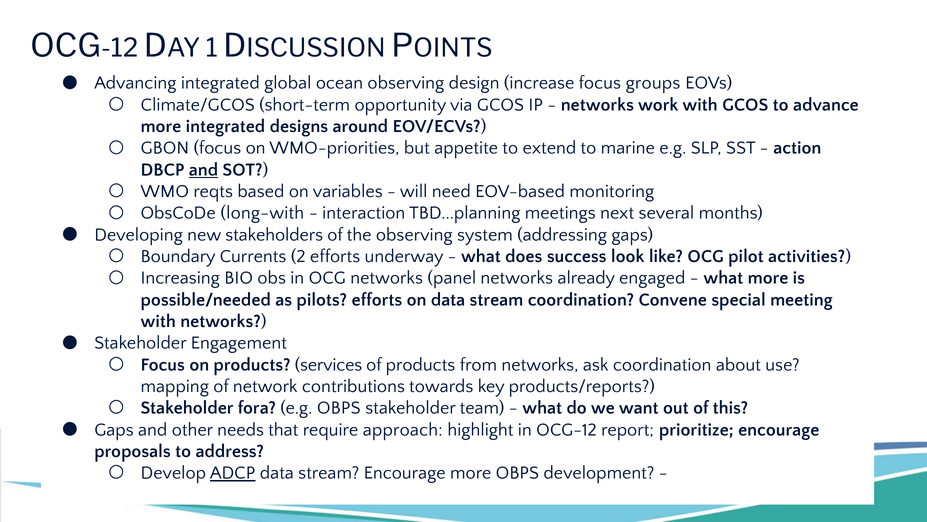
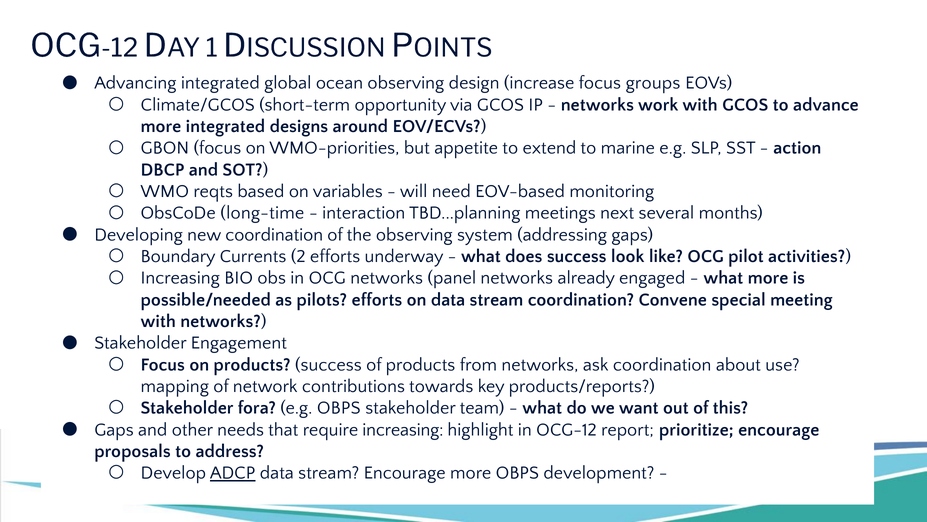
and at (203, 170) underline: present -> none
long-with: long-with -> long-time
new stakeholders: stakeholders -> coordination
products services: services -> success
require approach: approach -> increasing
